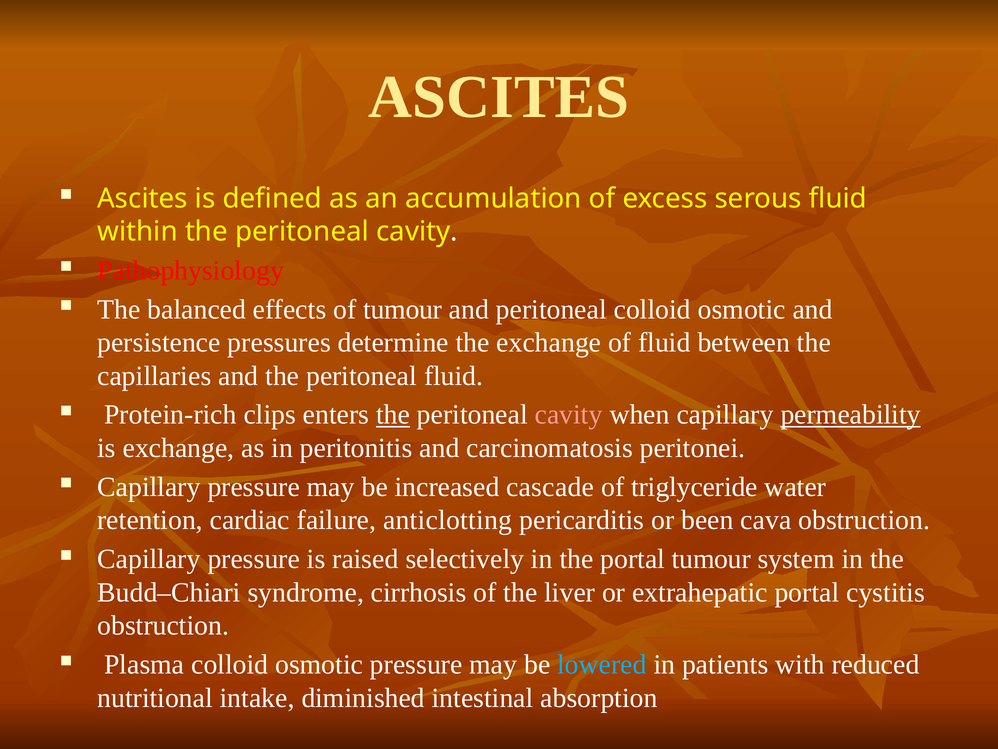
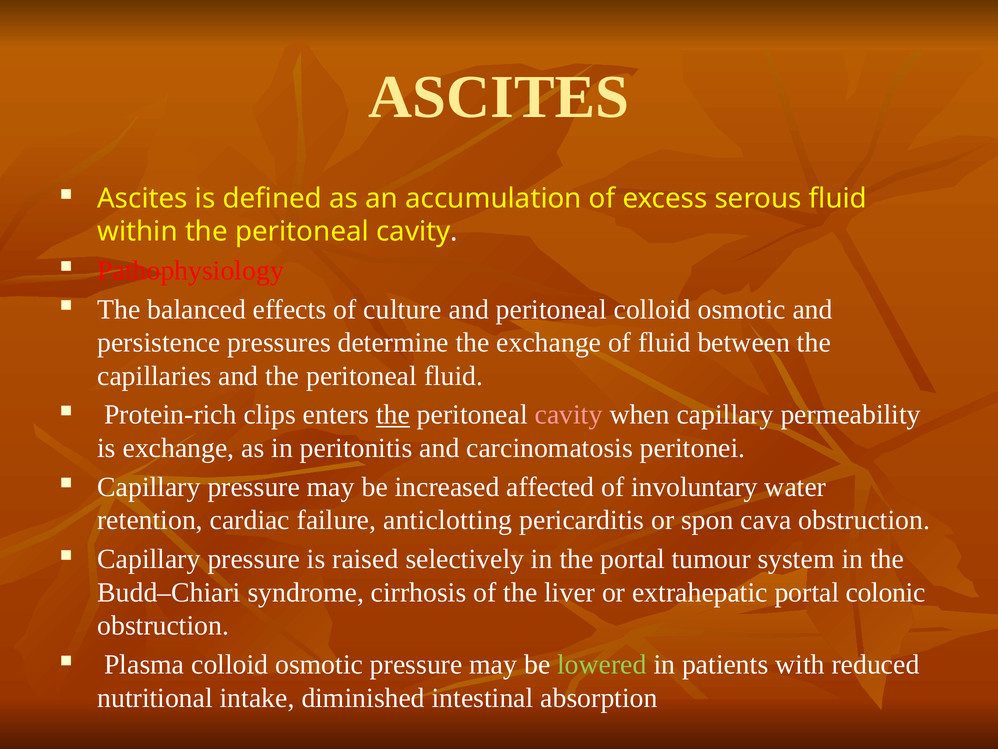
of tumour: tumour -> culture
permeability underline: present -> none
cascade: cascade -> affected
triglyceride: triglyceride -> involuntary
been: been -> spon
cystitis: cystitis -> colonic
lowered colour: light blue -> light green
